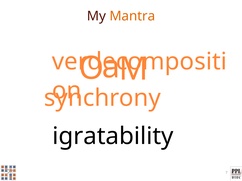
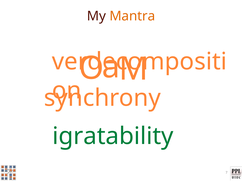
igratability colour: black -> green
